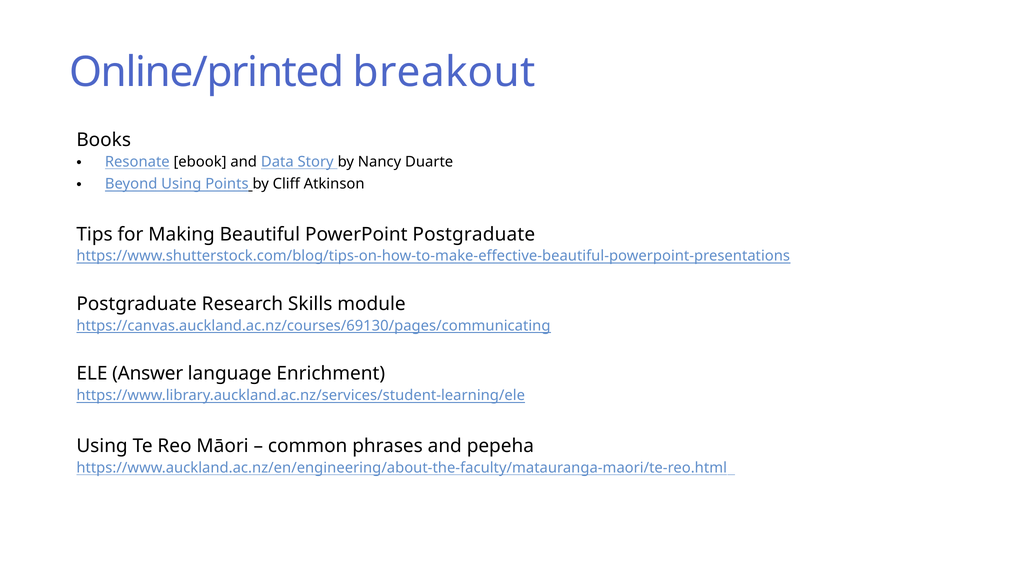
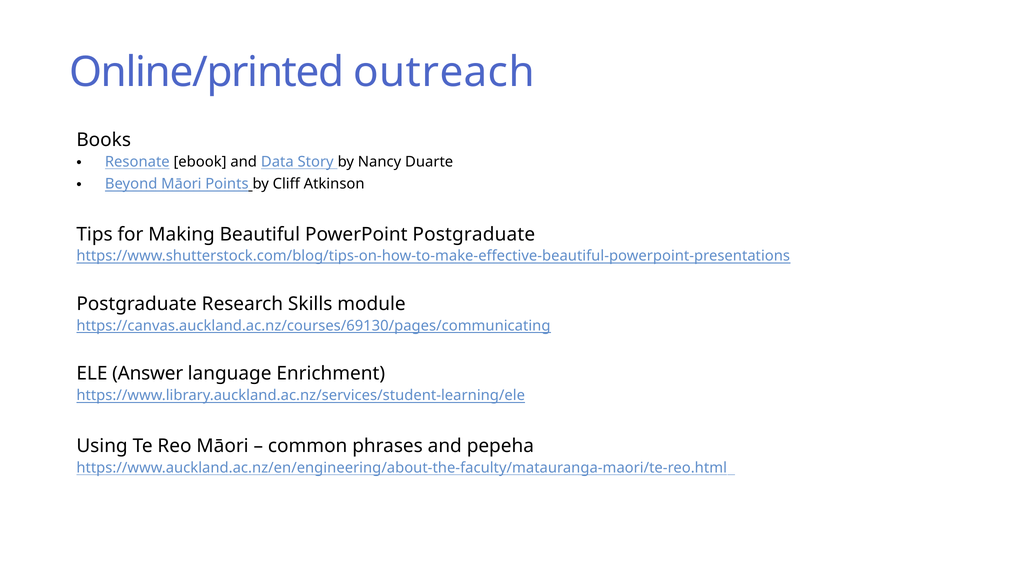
breakout: breakout -> outreach
Beyond Using: Using -> Māori
